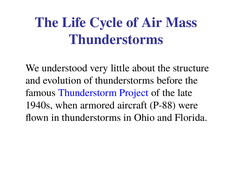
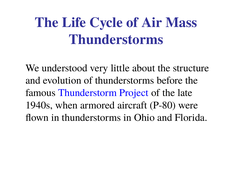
P-88: P-88 -> P-80
